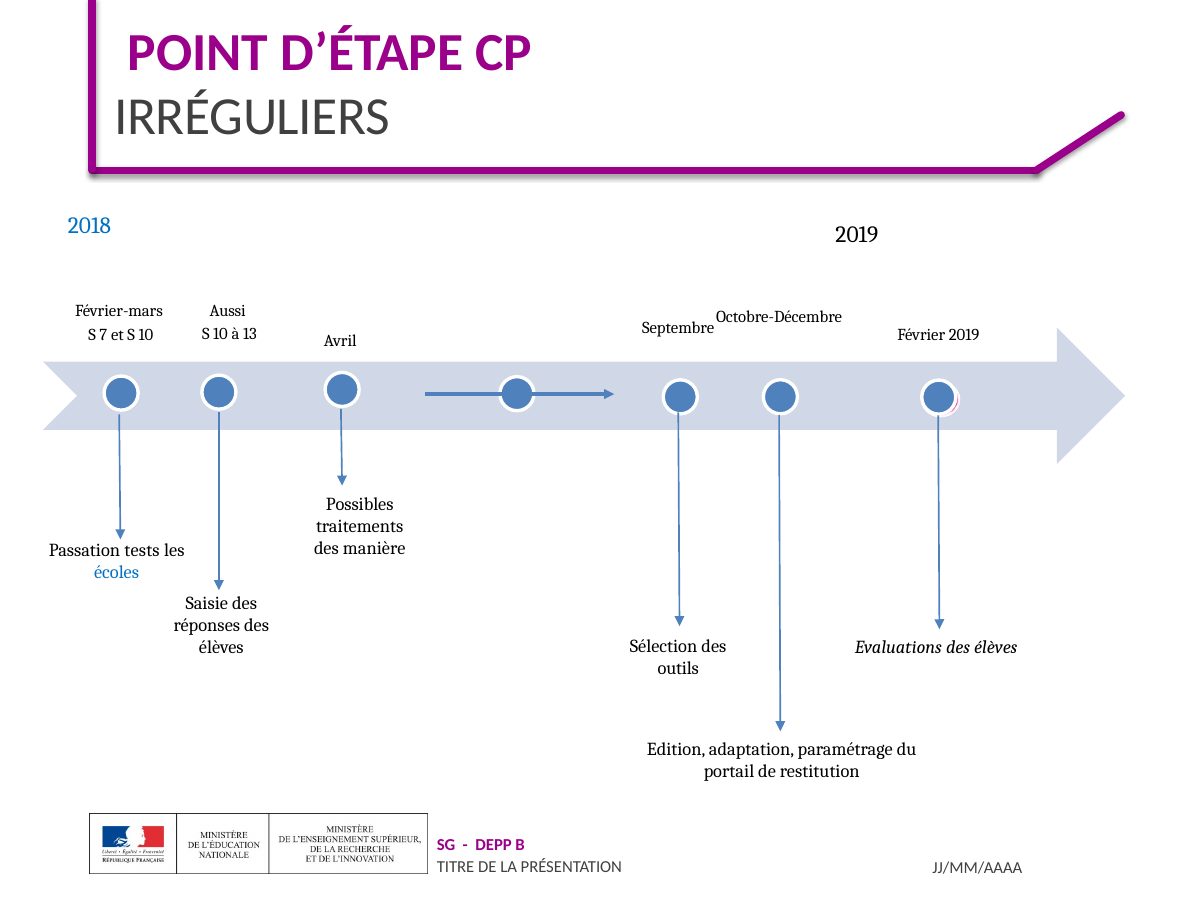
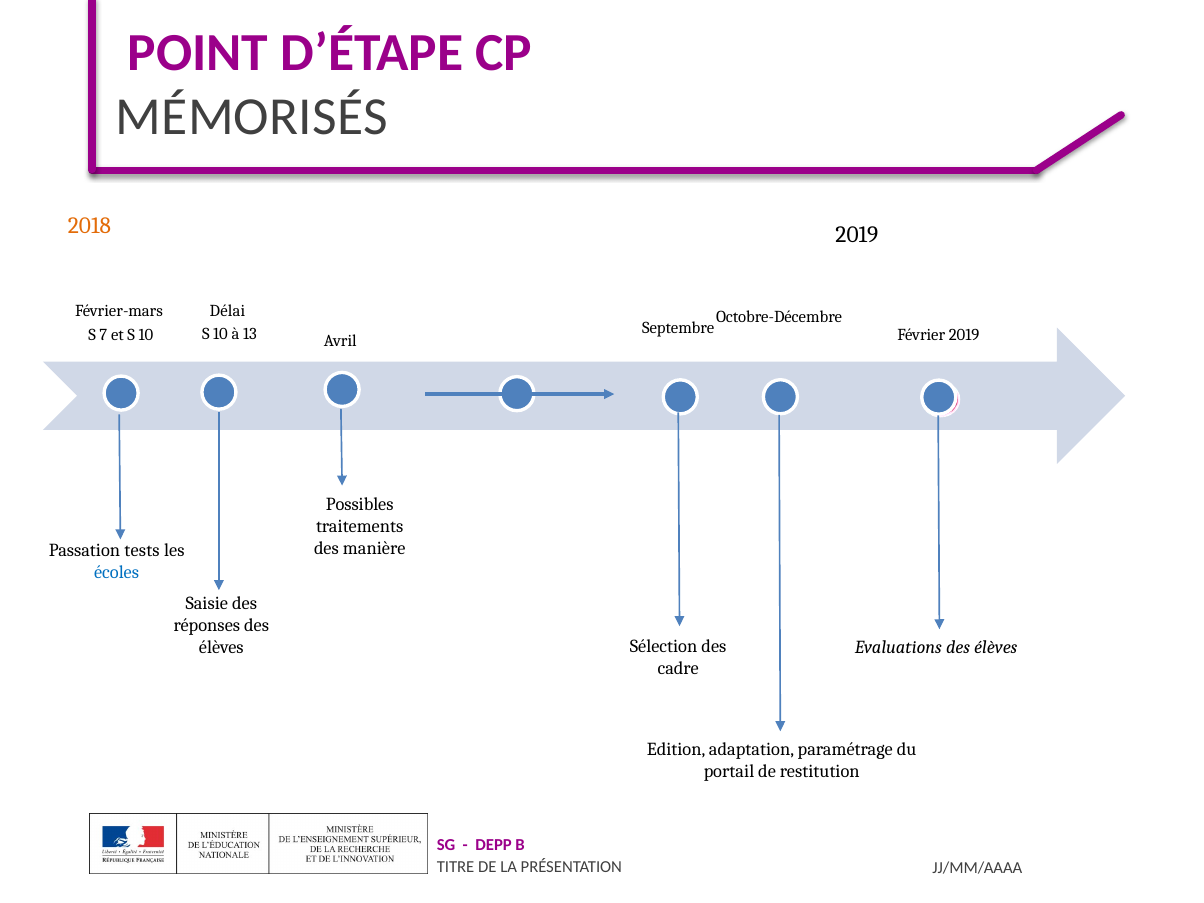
IRRÉGULIERS: IRRÉGULIERS -> MÉMORISÉS
2018 colour: blue -> orange
Aussi: Aussi -> Délai
outils: outils -> cadre
